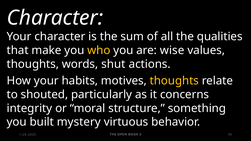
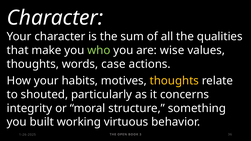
who colour: yellow -> light green
shut: shut -> case
mystery: mystery -> working
